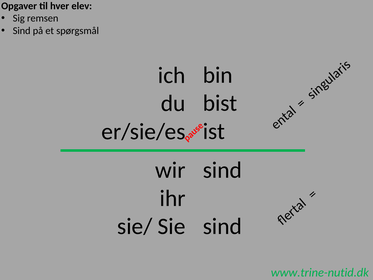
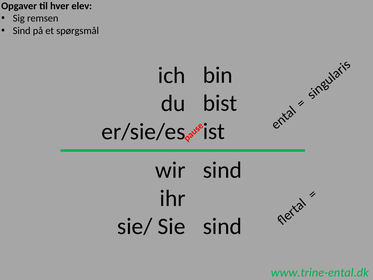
www.trine-nutid.dk: www.trine-nutid.dk -> www.trine-ental.dk
